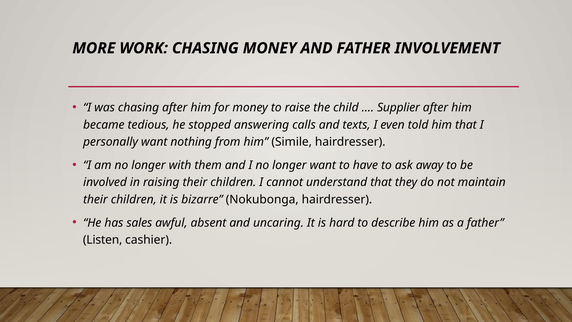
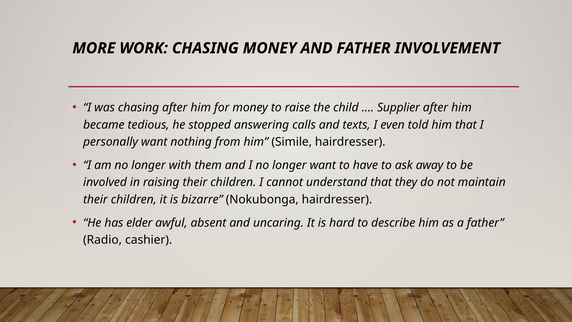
sales: sales -> elder
Listen: Listen -> Radio
